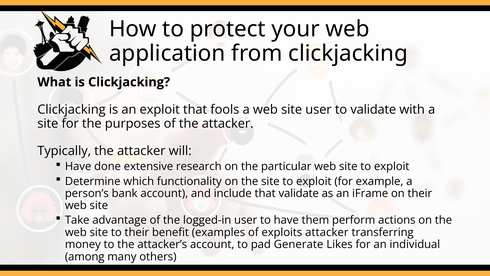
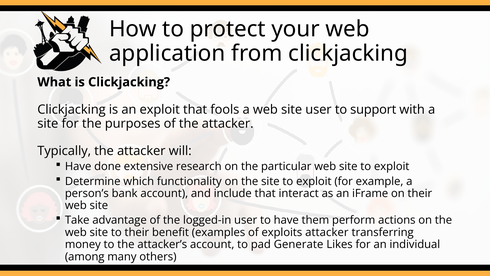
to validate: validate -> support
that validate: validate -> interact
